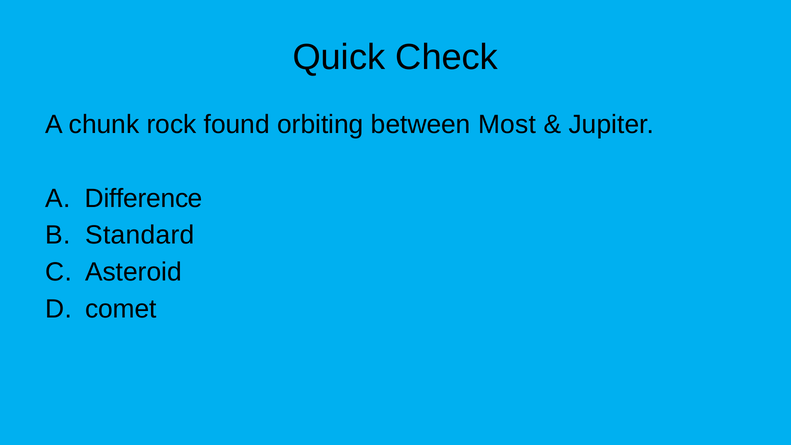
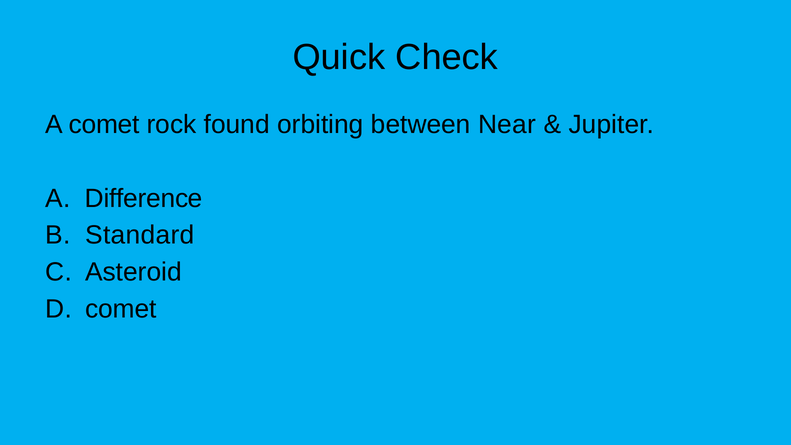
A chunk: chunk -> comet
Most: Most -> Near
